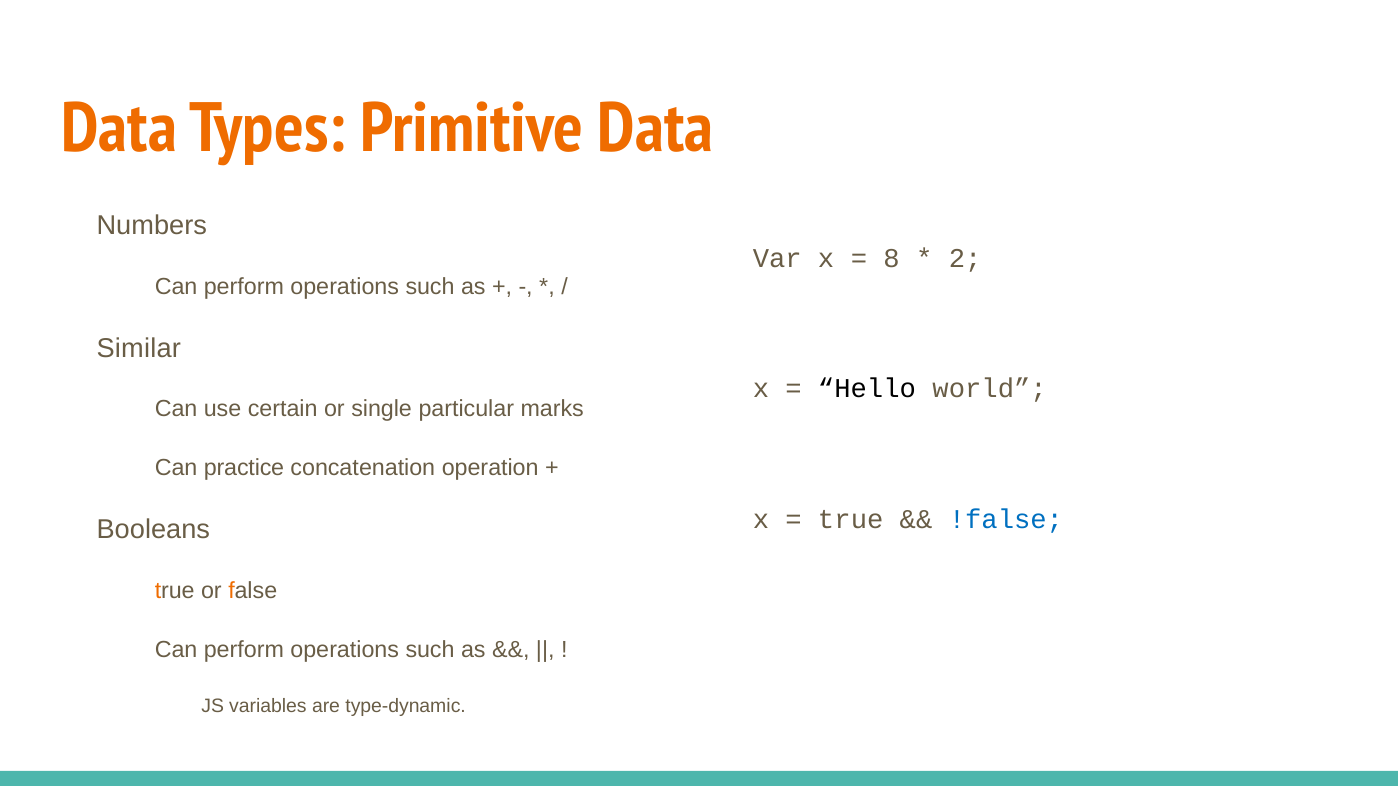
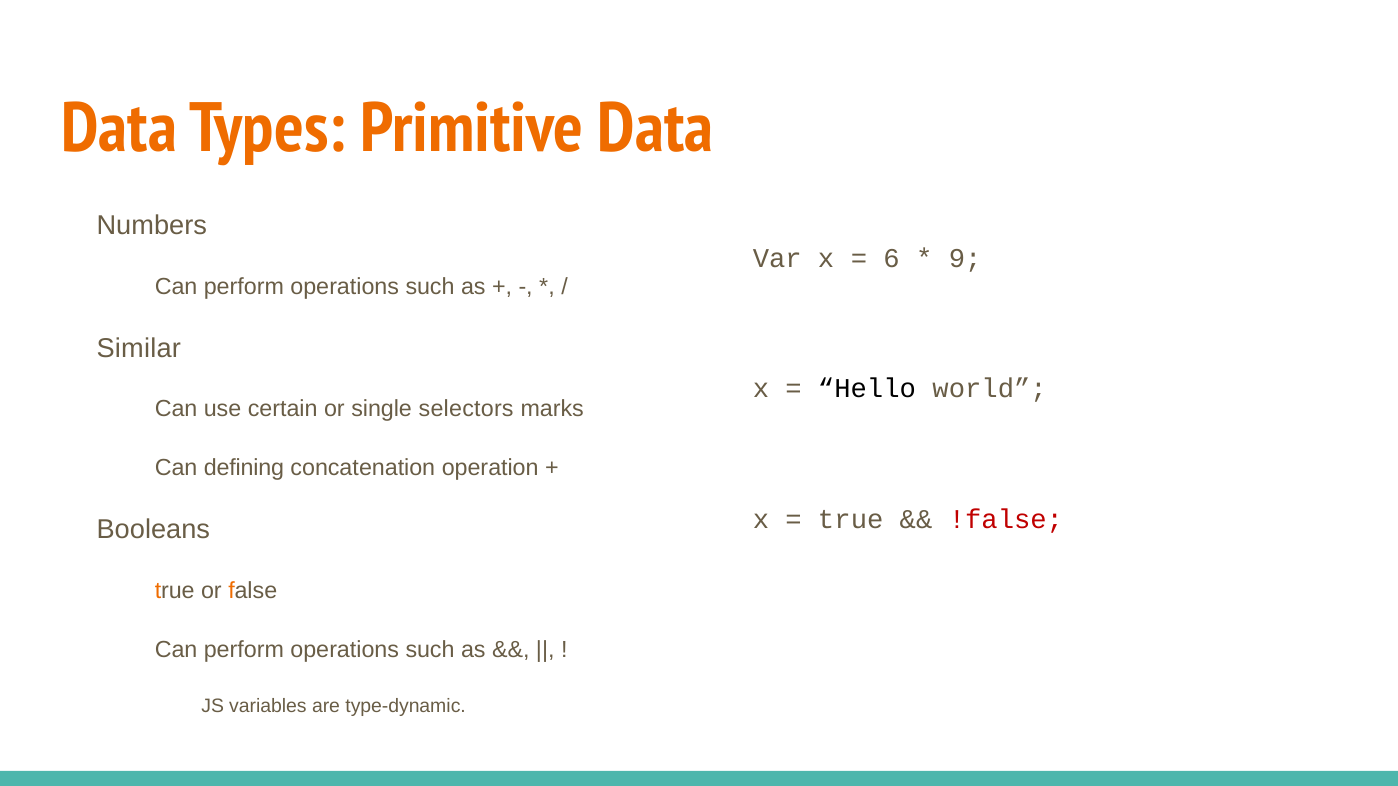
8: 8 -> 6
2: 2 -> 9
particular: particular -> selectors
practice: practice -> defining
!false colour: blue -> red
